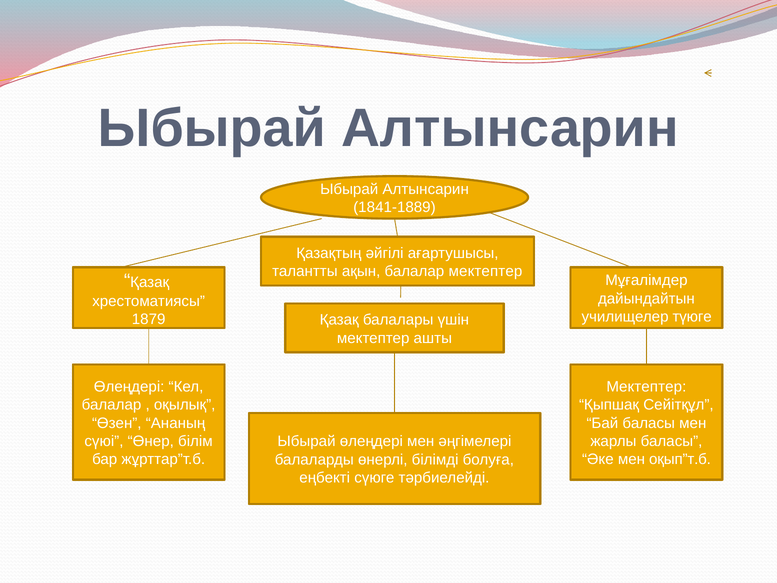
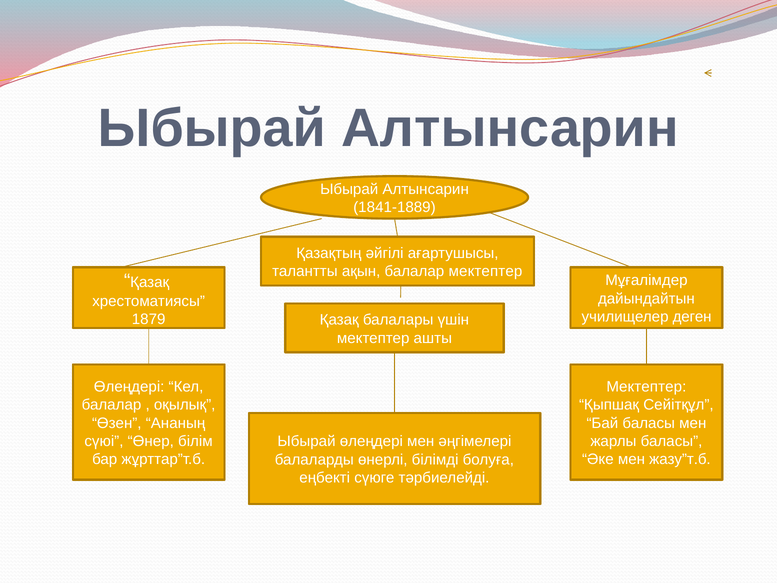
түюге: түюге -> деген
оқып”т.б: оқып”т.б -> жазу”т.б
